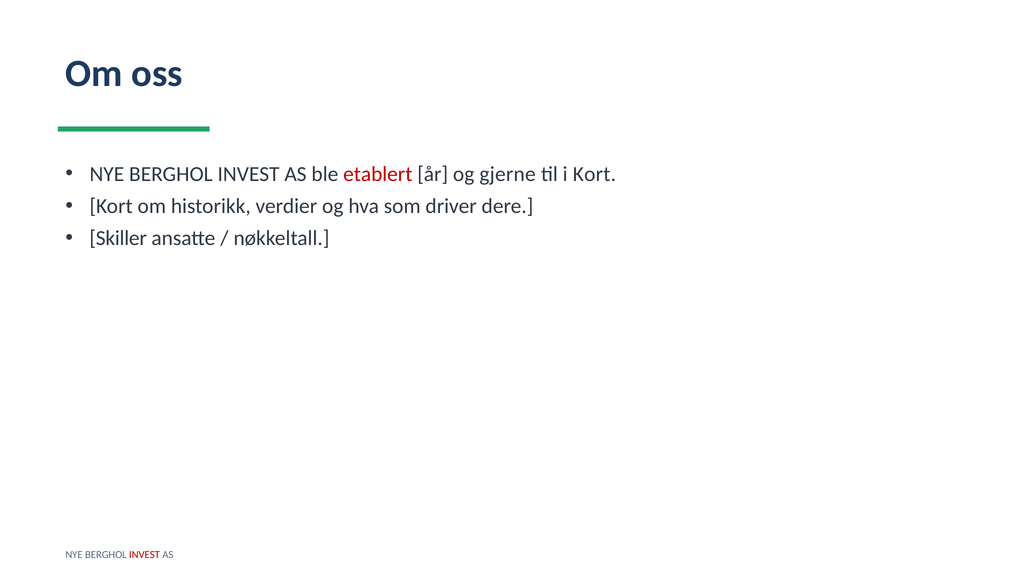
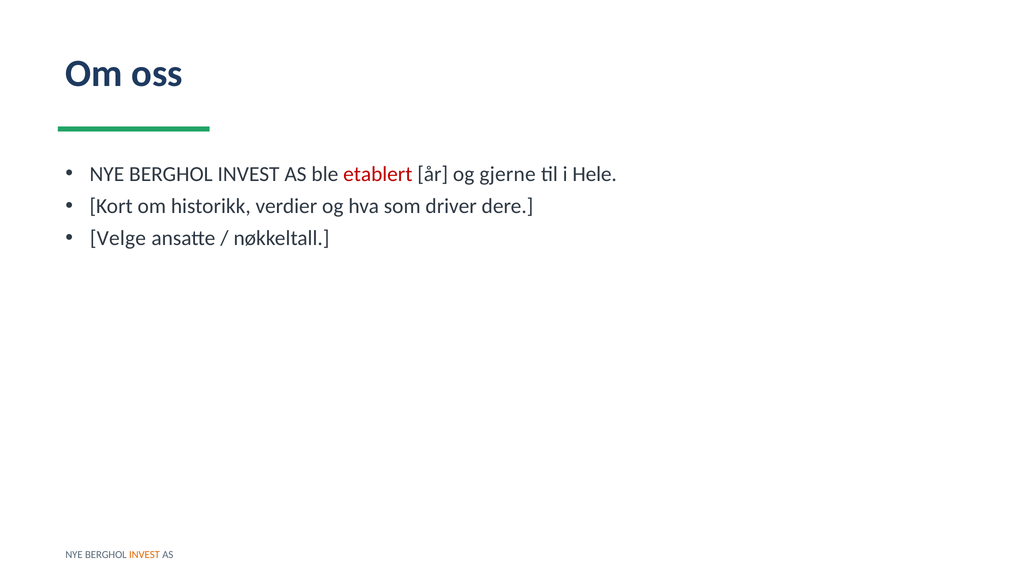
i Kort: Kort -> Hele
Skiller: Skiller -> Velge
INVEST at (144, 555) colour: red -> orange
